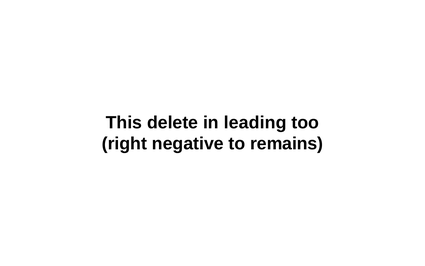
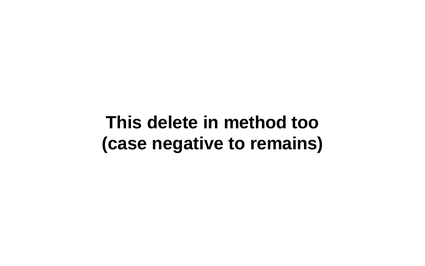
leading: leading -> method
right: right -> case
